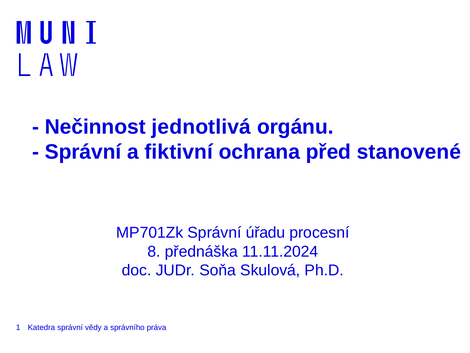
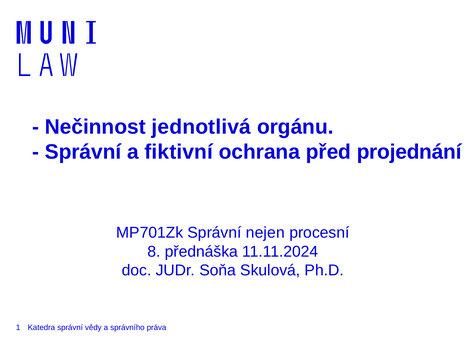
stanovené: stanovené -> projednání
úřadu: úřadu -> nejen
